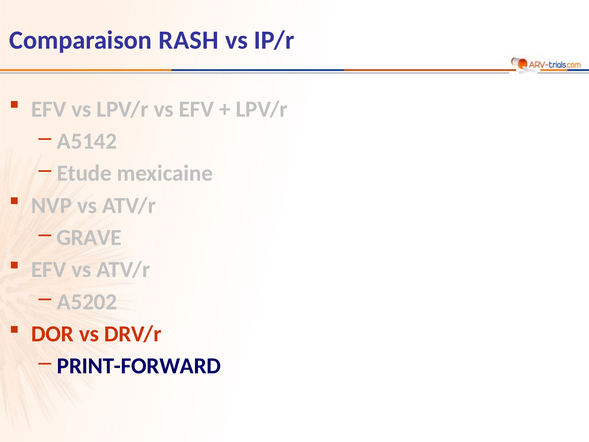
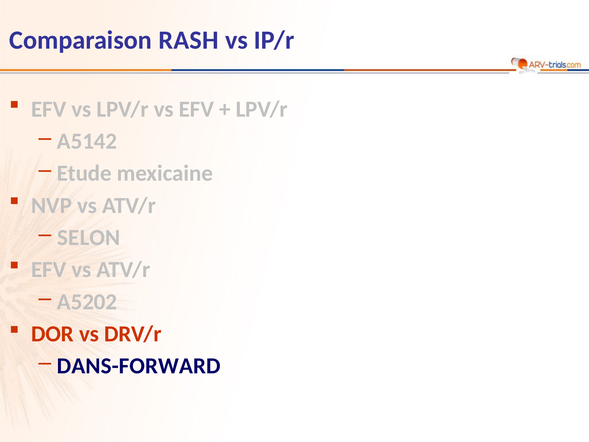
GRAVE: GRAVE -> SELON
PRINT-FORWARD: PRINT-FORWARD -> DANS-FORWARD
